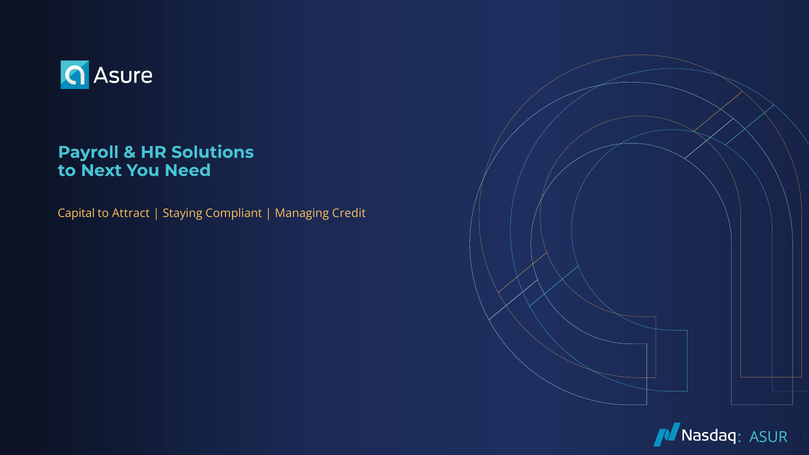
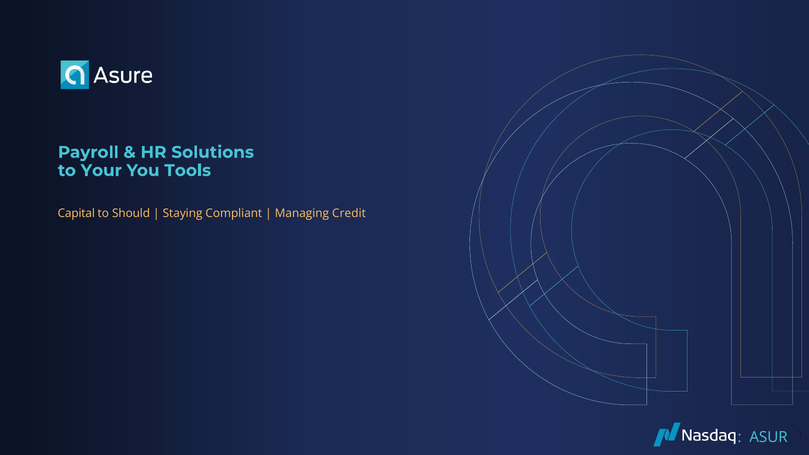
Next: Next -> Your
Need: Need -> Tools
Attract: Attract -> Should
